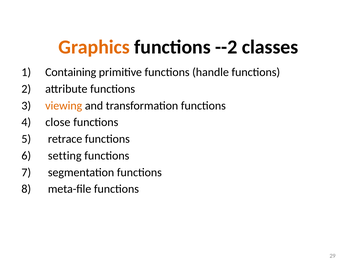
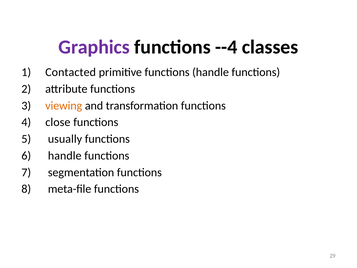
Graphics colour: orange -> purple
--2: --2 -> --4
Containing: Containing -> Contacted
retrace: retrace -> usually
setting at (65, 156): setting -> handle
